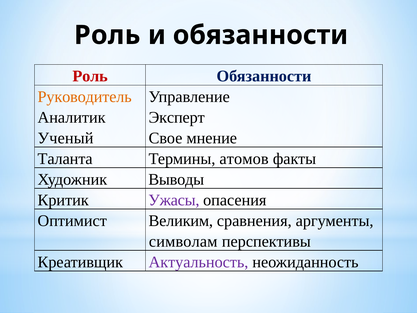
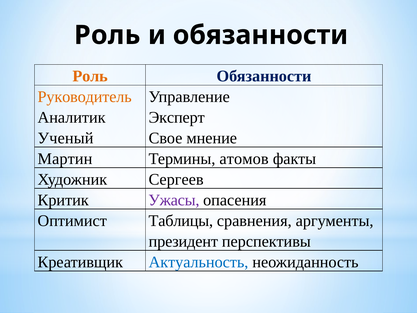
Роль at (90, 76) colour: red -> orange
Таланта: Таланта -> Мартин
Выводы: Выводы -> Сергеев
Великим: Великим -> Таблицы
символам: символам -> президент
Актуальность colour: purple -> blue
